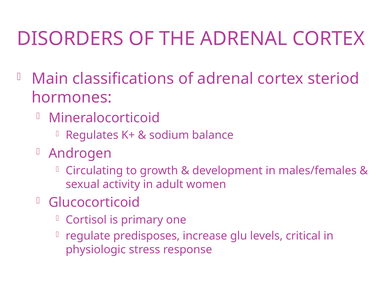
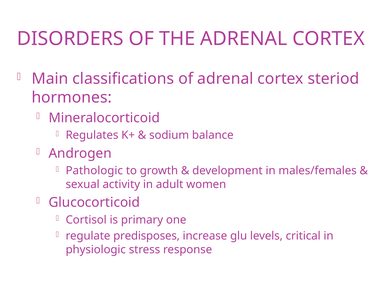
Circulating: Circulating -> Pathologic
